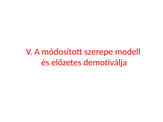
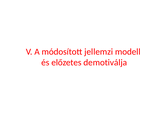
szerepe: szerepe -> jellemzi
